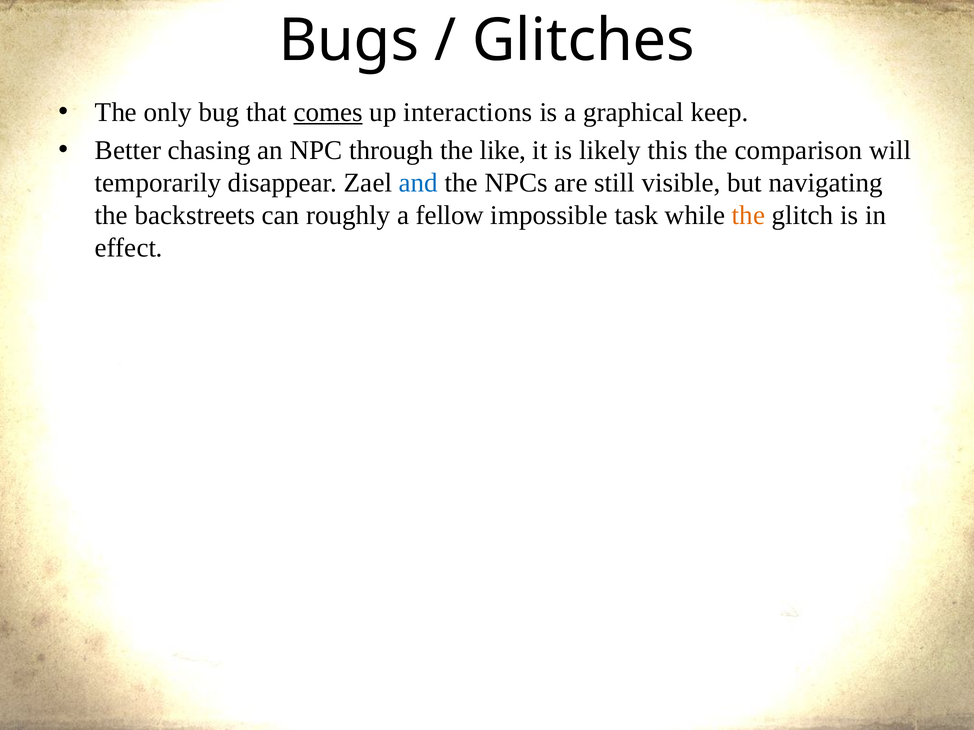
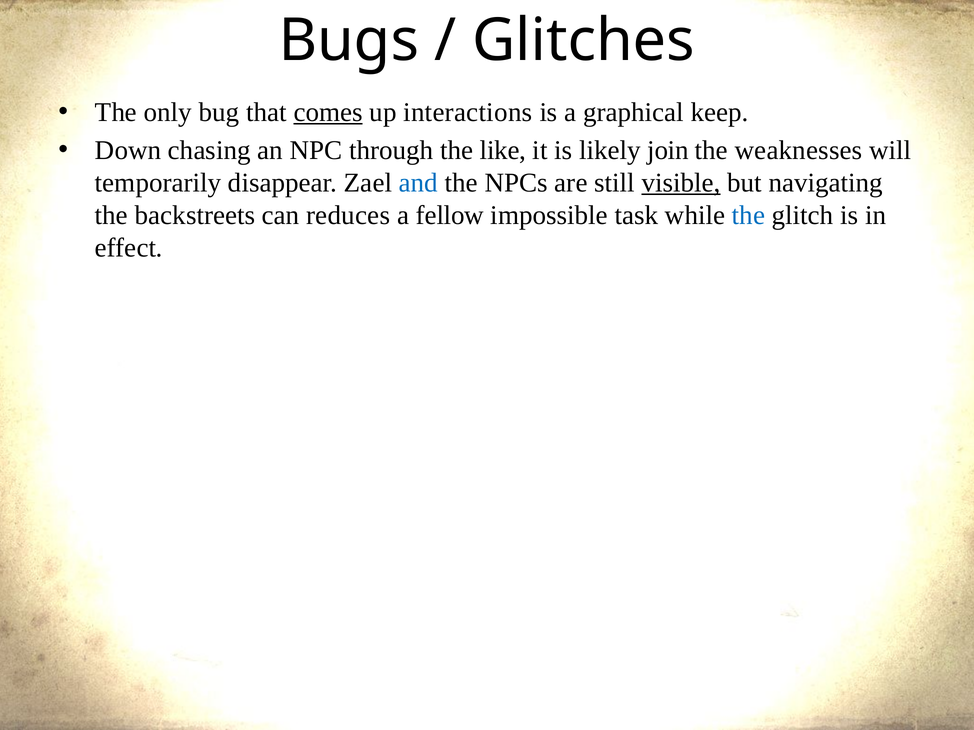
Better: Better -> Down
this: this -> join
comparison: comparison -> weaknesses
visible underline: none -> present
roughly: roughly -> reduces
the at (748, 215) colour: orange -> blue
